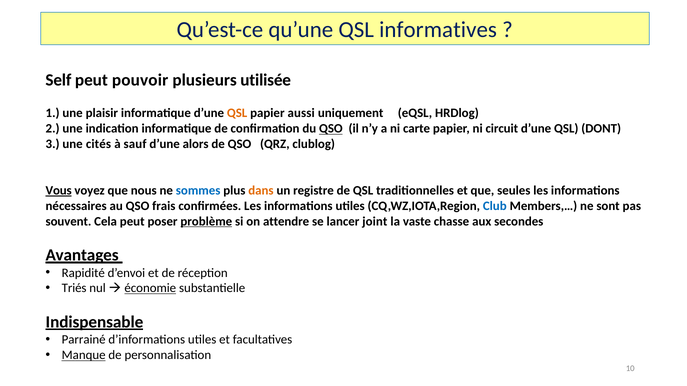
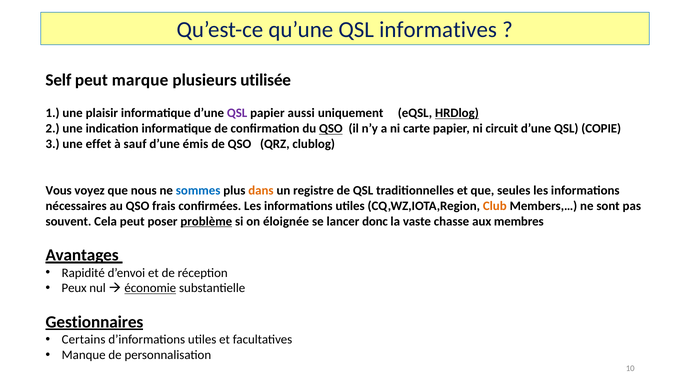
pouvoir: pouvoir -> marque
QSL at (237, 113) colour: orange -> purple
HRDlog underline: none -> present
DONT: DONT -> COPIE
cités: cités -> effet
alors: alors -> émis
Vous underline: present -> none
Club colour: blue -> orange
attendre: attendre -> éloignée
joint: joint -> donc
secondes: secondes -> membres
Triés: Triés -> Peux
Indispensable: Indispensable -> Gestionnaires
Parrainé: Parrainé -> Certains
Manque underline: present -> none
